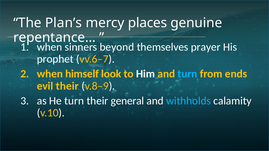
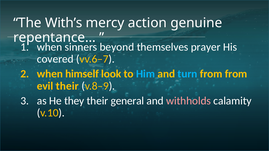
Plan’s: Plan’s -> With’s
places: places -> action
prophet: prophet -> covered
Him colour: white -> light blue
from ends: ends -> from
He turn: turn -> they
withholds colour: light blue -> pink
